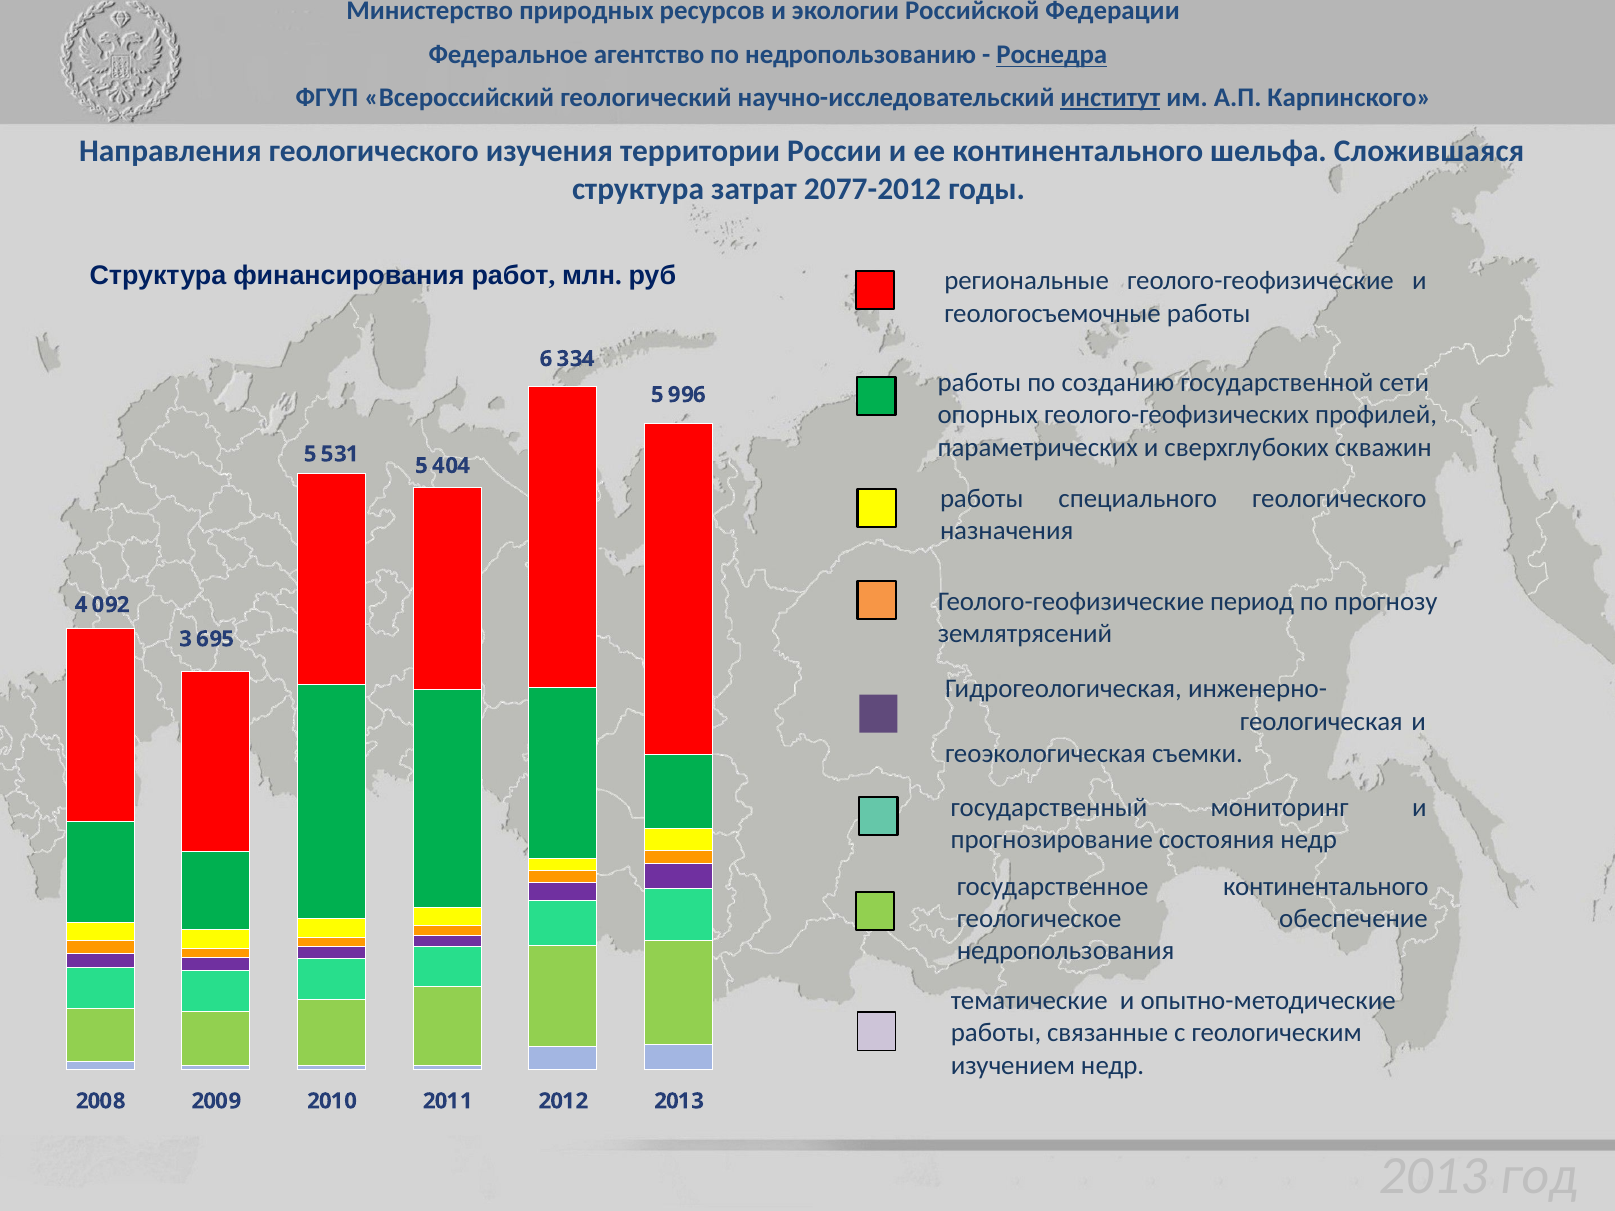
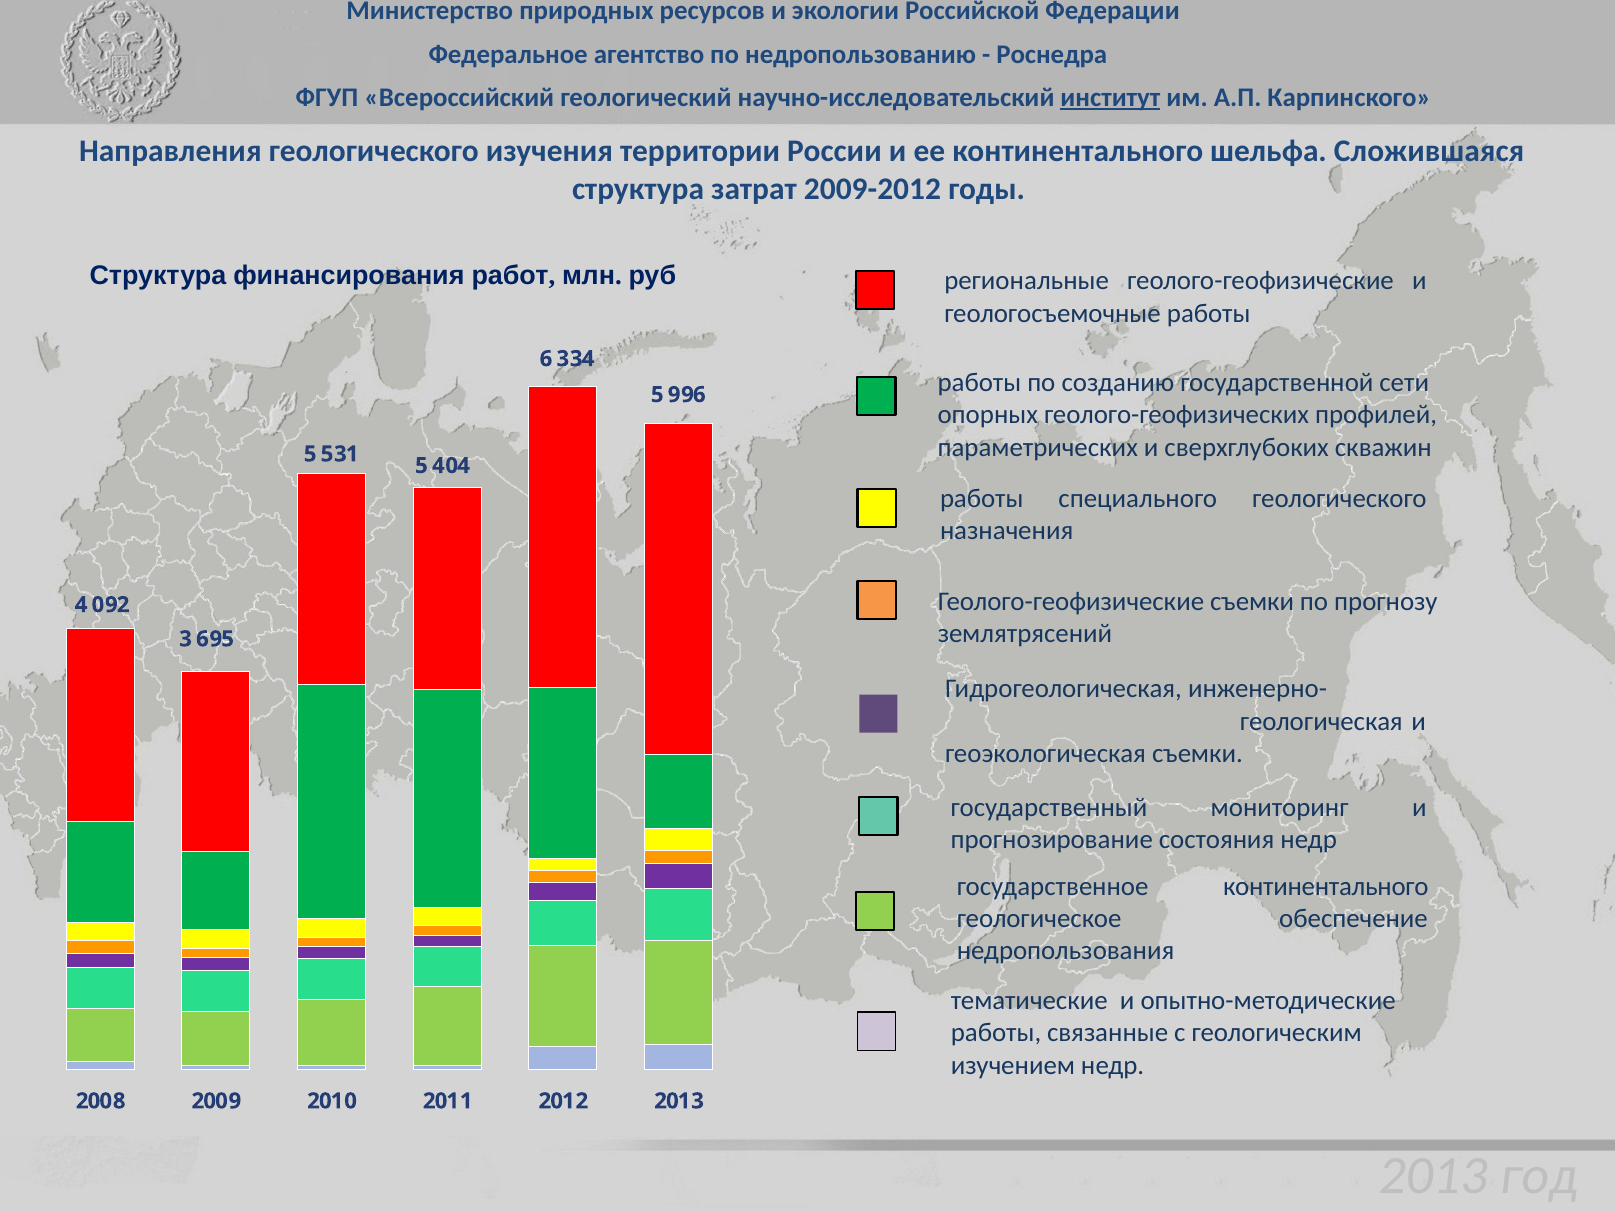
Роснедра underline: present -> none
2077-2012: 2077-2012 -> 2009-2012
Геолого-геофизические период: период -> съемки
